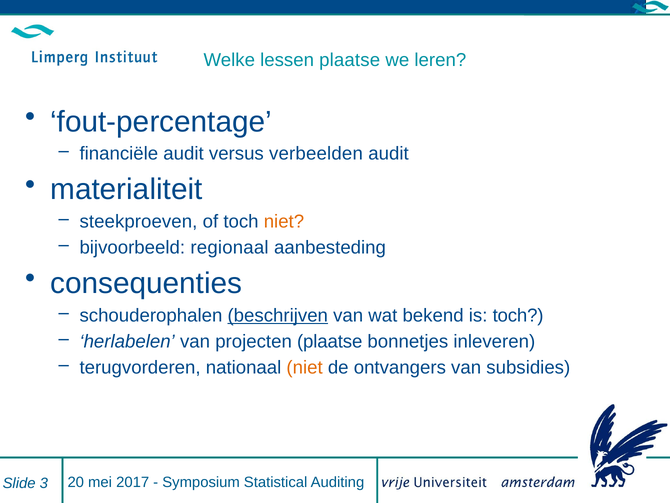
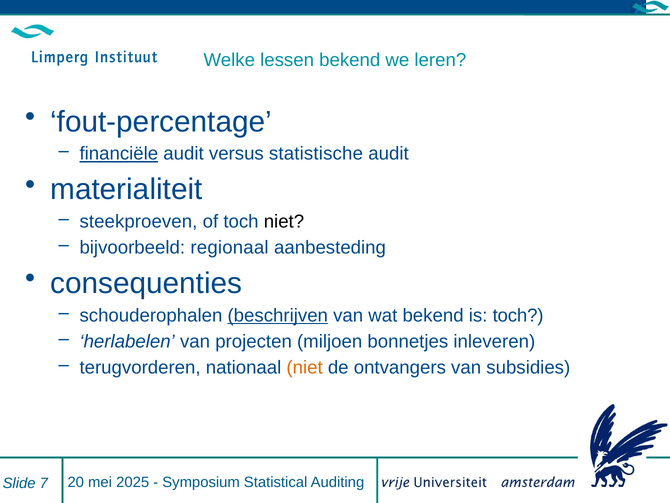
lessen plaatse: plaatse -> bekend
financiële underline: none -> present
verbeelden: verbeelden -> statistische
niet at (284, 221) colour: orange -> black
projecten plaatse: plaatse -> miljoen
2017: 2017 -> 2025
3: 3 -> 7
